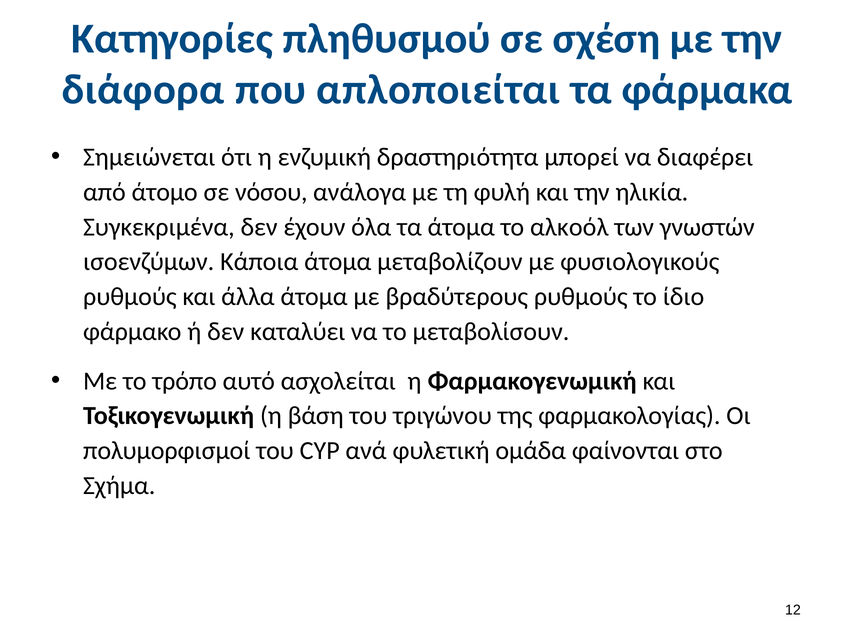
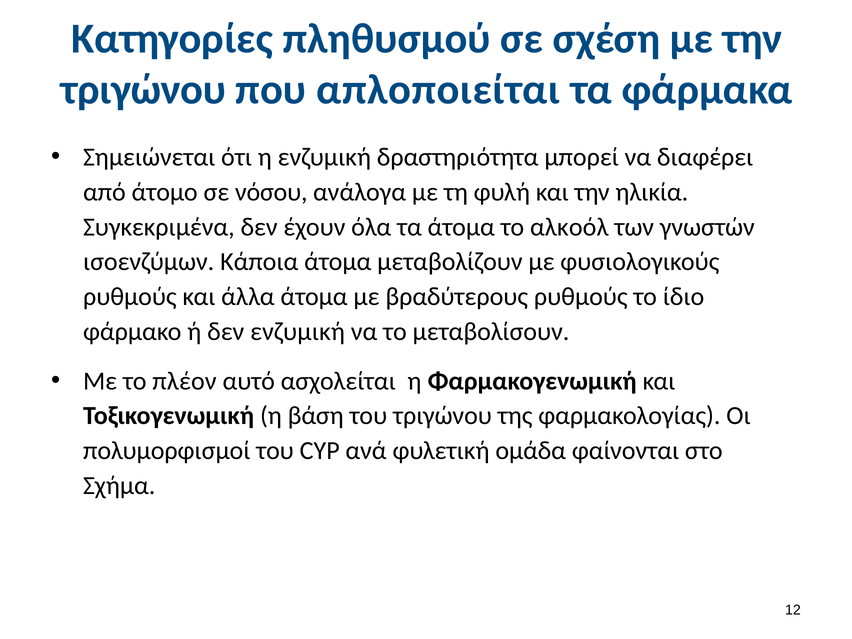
διάφορα at (143, 90): διάφορα -> τριγώνου
δεν καταλύει: καταλύει -> ενζυμική
τρόπο: τρόπο -> πλέον
